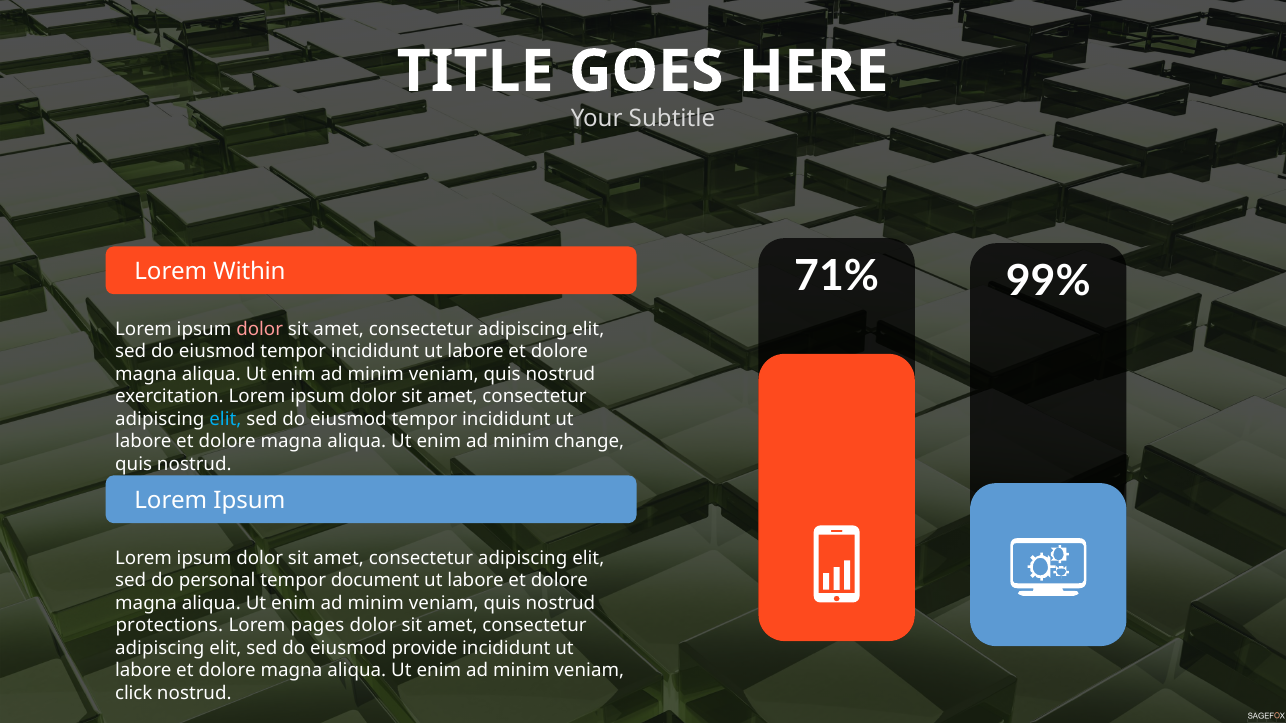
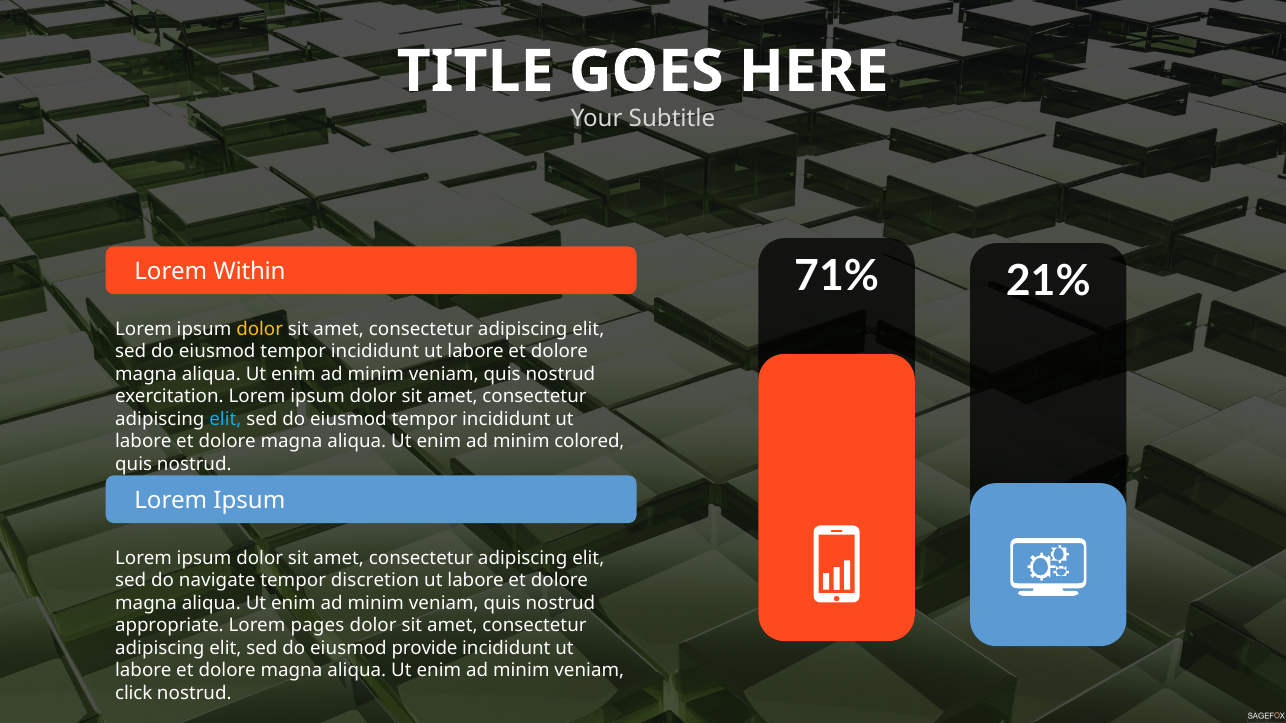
99%: 99% -> 21%
dolor at (260, 329) colour: pink -> yellow
change: change -> colored
personal: personal -> navigate
document: document -> discretion
protections: protections -> appropriate
